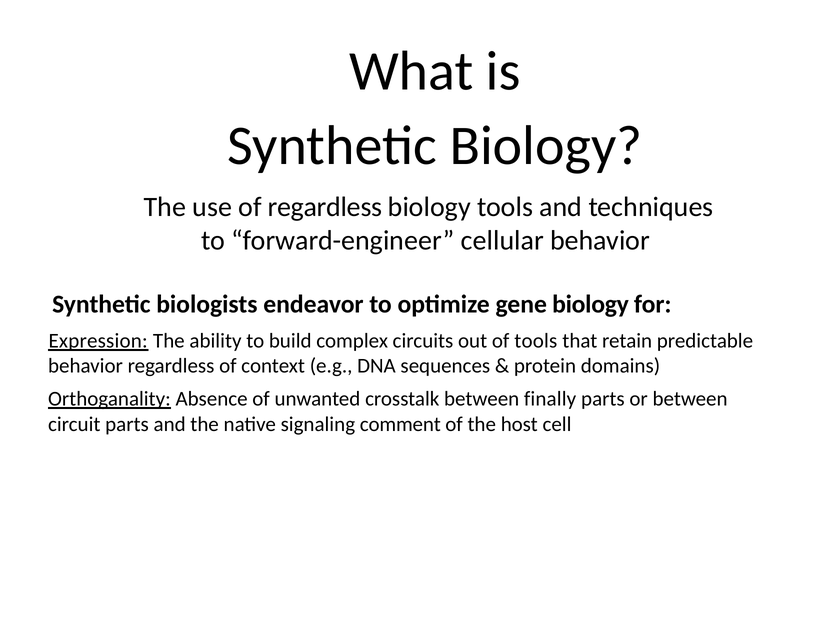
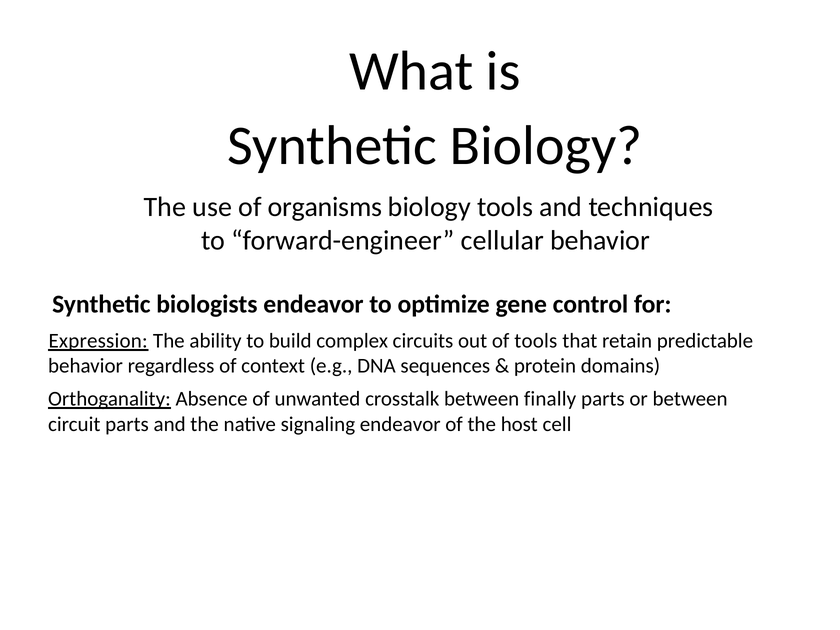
of regardless: regardless -> organisms
gene biology: biology -> control
signaling comment: comment -> endeavor
